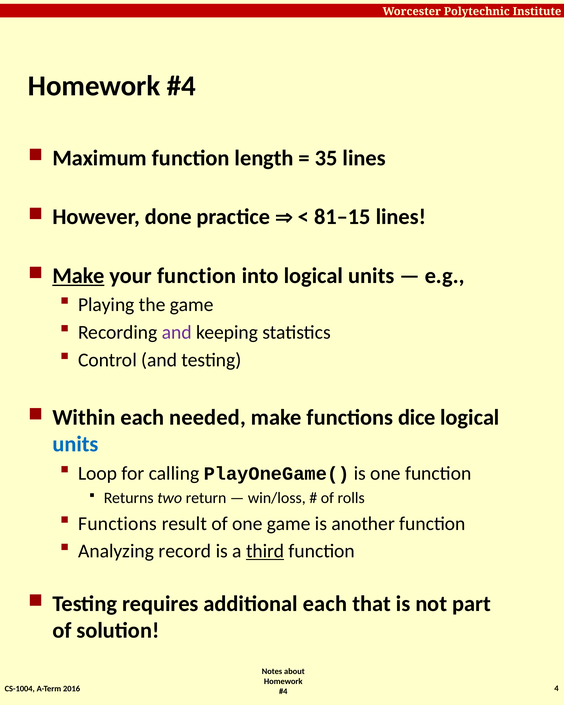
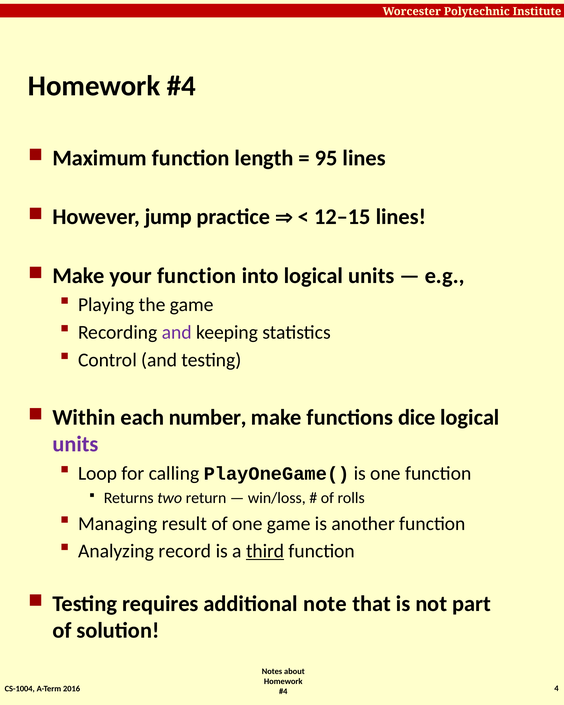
35: 35 -> 95
done: done -> jump
81–15: 81–15 -> 12–15
Make at (78, 276) underline: present -> none
needed: needed -> number
units at (75, 444) colour: blue -> purple
Functions at (118, 524): Functions -> Managing
additional each: each -> note
